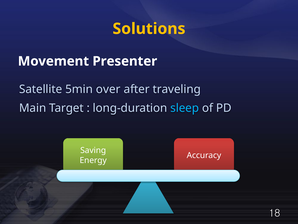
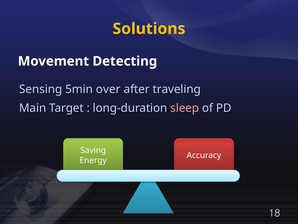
Presenter: Presenter -> Detecting
Satellite: Satellite -> Sensing
sleep colour: light blue -> pink
